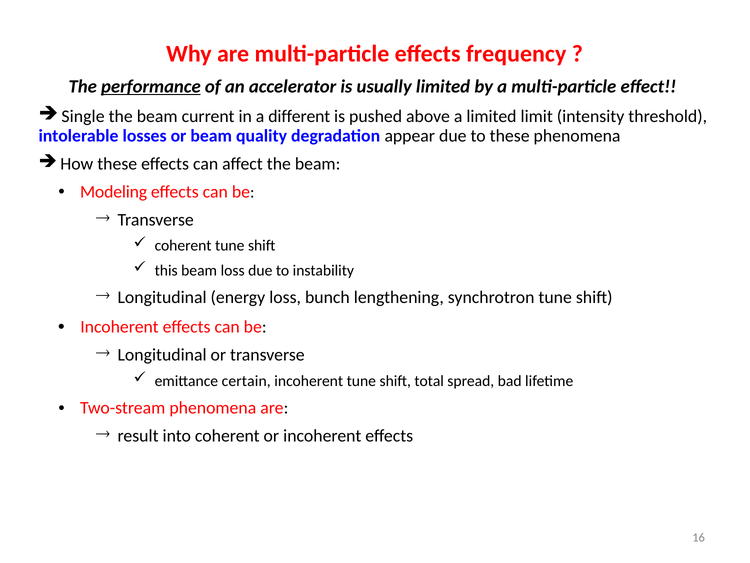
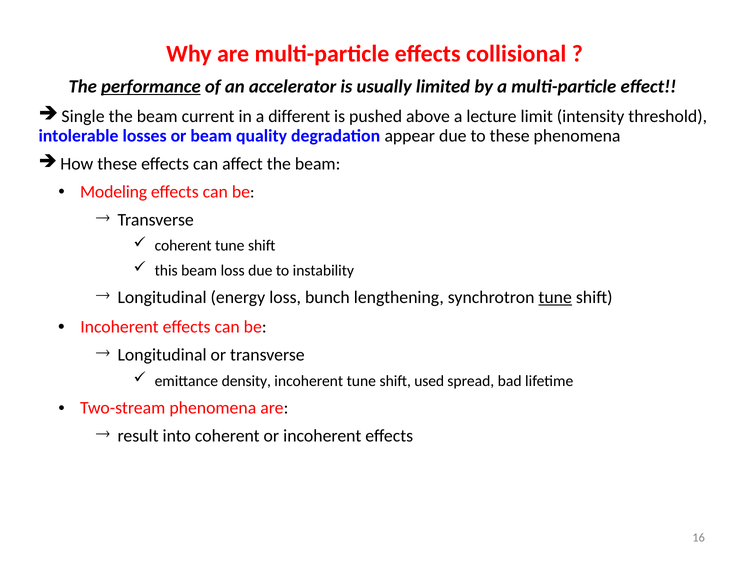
frequency: frequency -> collisional
a limited: limited -> lecture
tune at (555, 297) underline: none -> present
certain: certain -> density
total: total -> used
